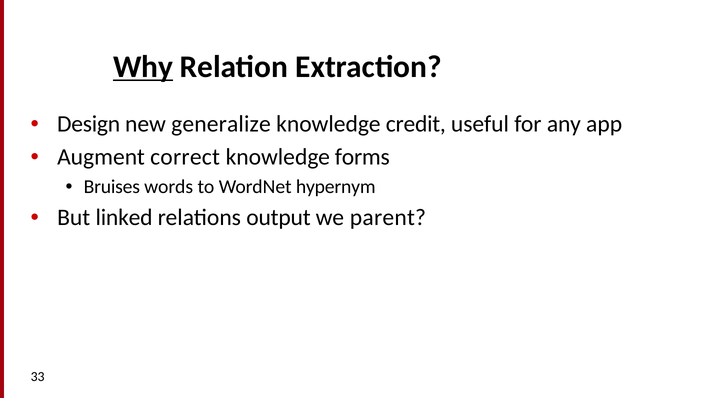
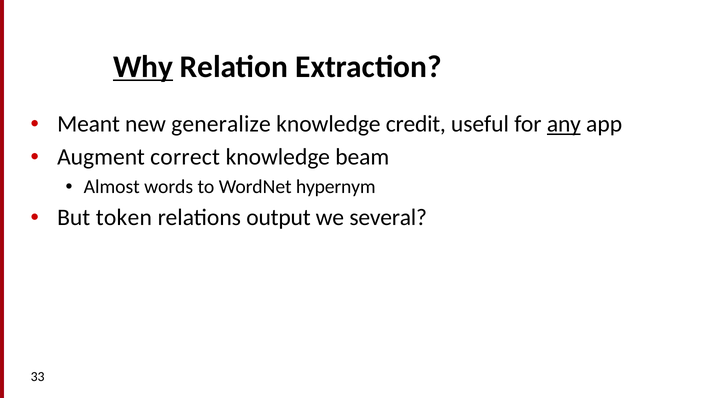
Design: Design -> Meant
any underline: none -> present
forms: forms -> beam
Bruises: Bruises -> Almost
linked: linked -> token
parent: parent -> several
